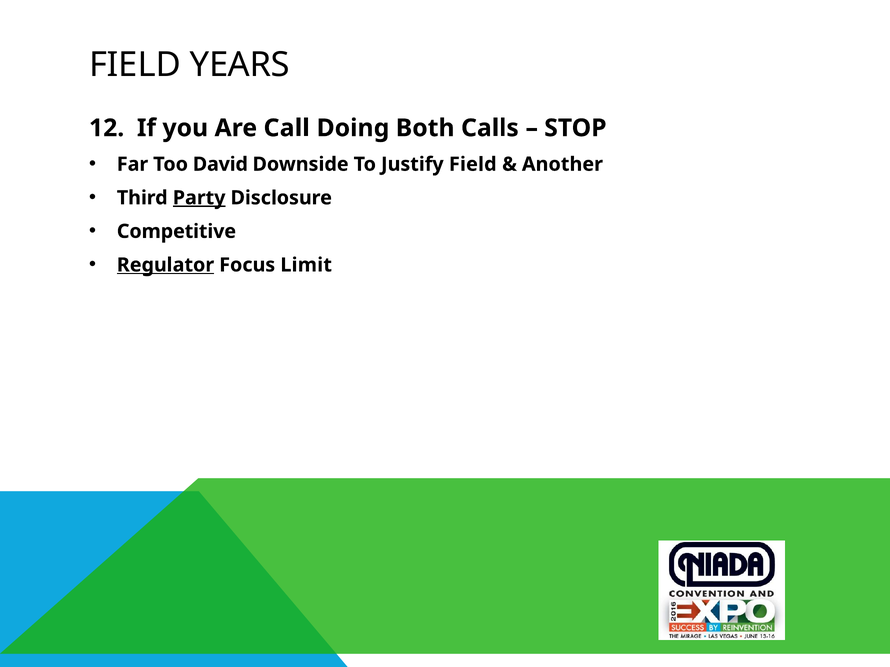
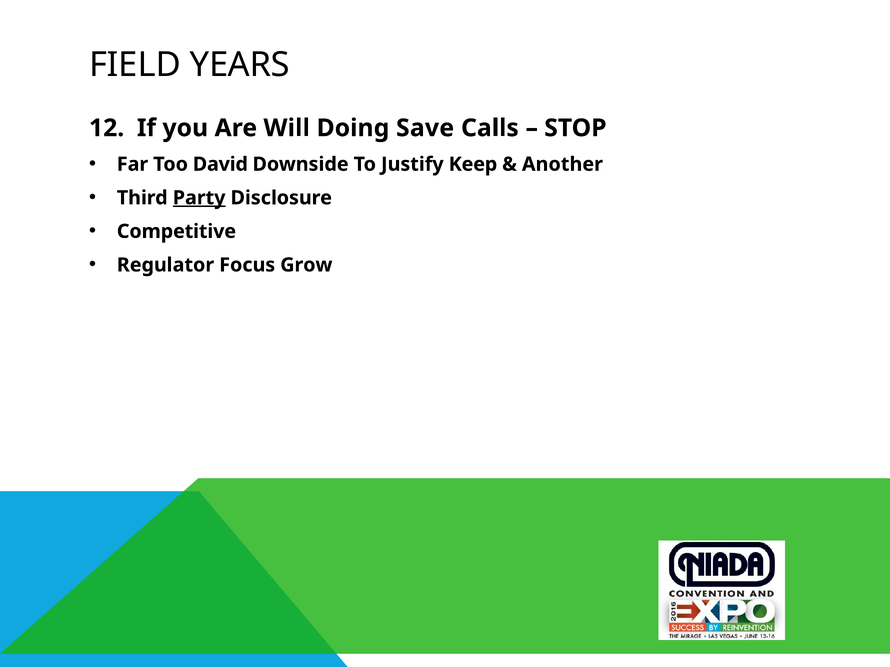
Call: Call -> Will
Both: Both -> Save
Justify Field: Field -> Keep
Regulator underline: present -> none
Limit: Limit -> Grow
